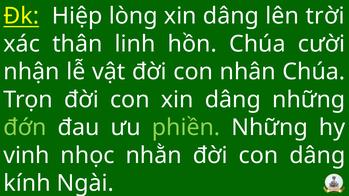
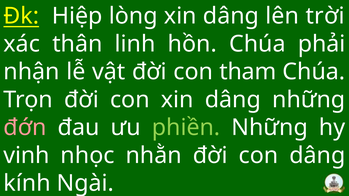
cười: cười -> phải
nhân: nhân -> tham
đớn colour: light green -> pink
